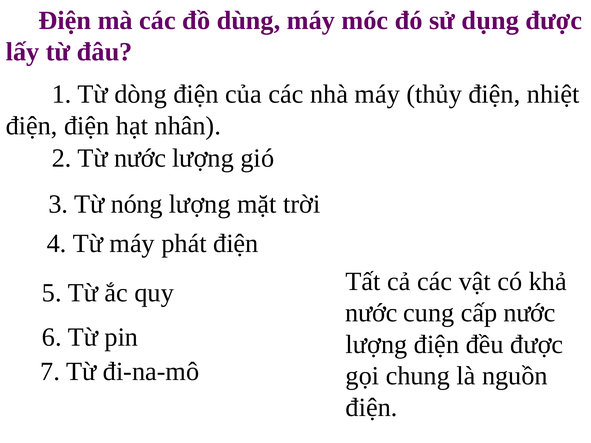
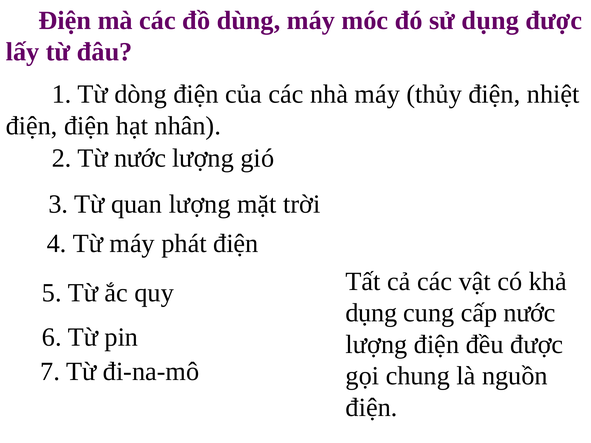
nóng: nóng -> quan
nước at (371, 313): nước -> dụng
